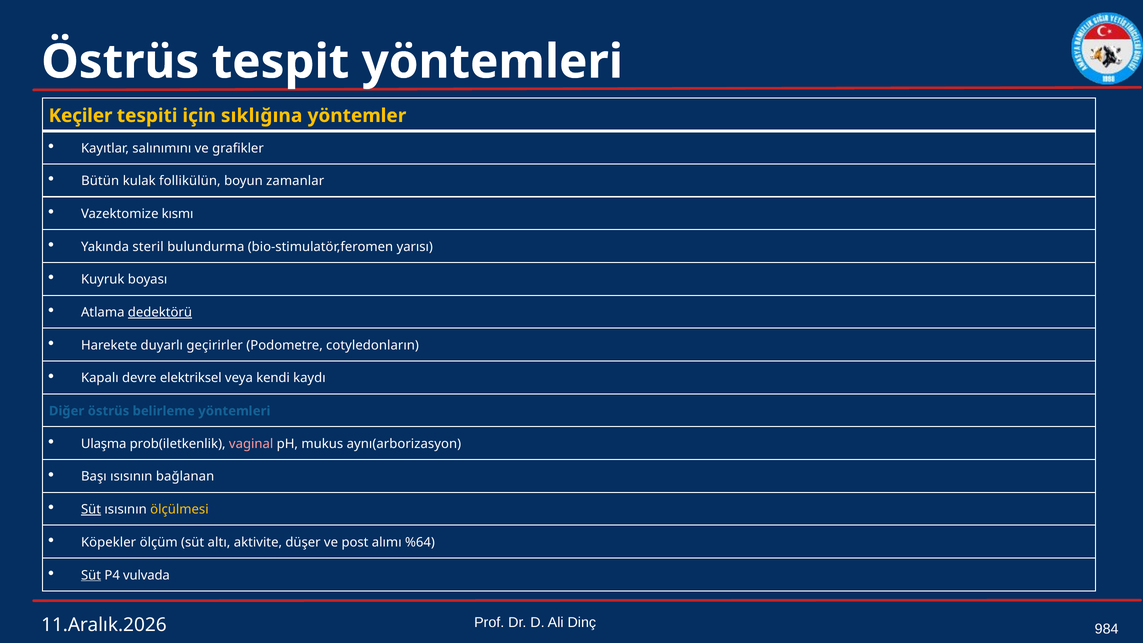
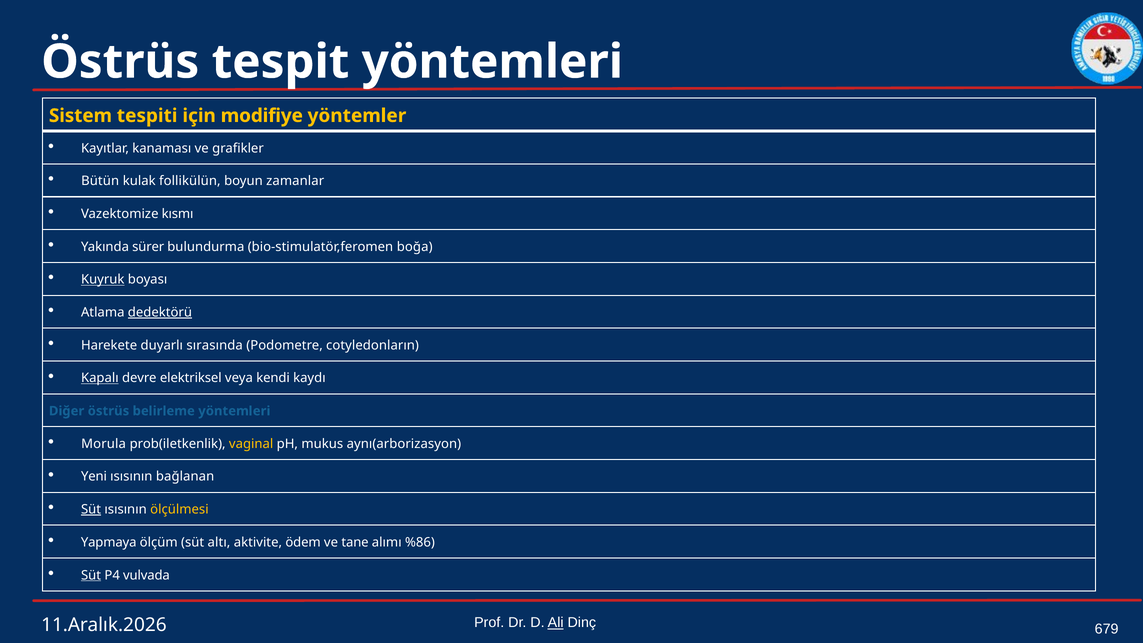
Keçiler: Keçiler -> Sistem
sıklığına: sıklığına -> modifiye
salınımını: salınımını -> kanaması
steril: steril -> sürer
yarısı: yarısı -> boğa
Kuyruk underline: none -> present
geçirirler: geçirirler -> sırasında
Kapalı underline: none -> present
Ulaşma: Ulaşma -> Morula
vaginal colour: pink -> yellow
Başı: Başı -> Yeni
Köpekler: Köpekler -> Yapmaya
düşer: düşer -> ödem
post: post -> tane
%64: %64 -> %86
Ali underline: none -> present
984: 984 -> 679
